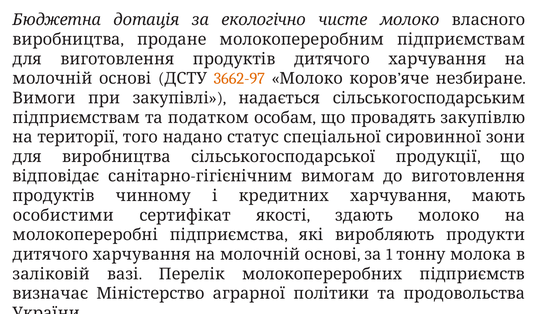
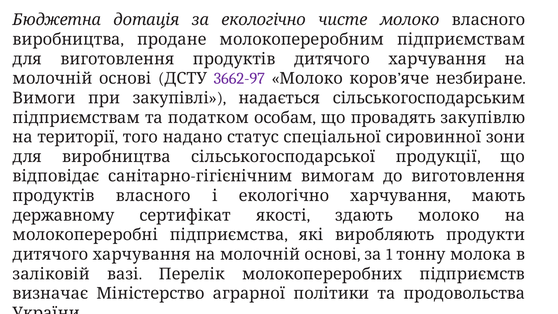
3662-97 colour: orange -> purple
продуктів чинному: чинному -> власного
і кредитних: кредитних -> екологічно
особистими: особистими -> державному
